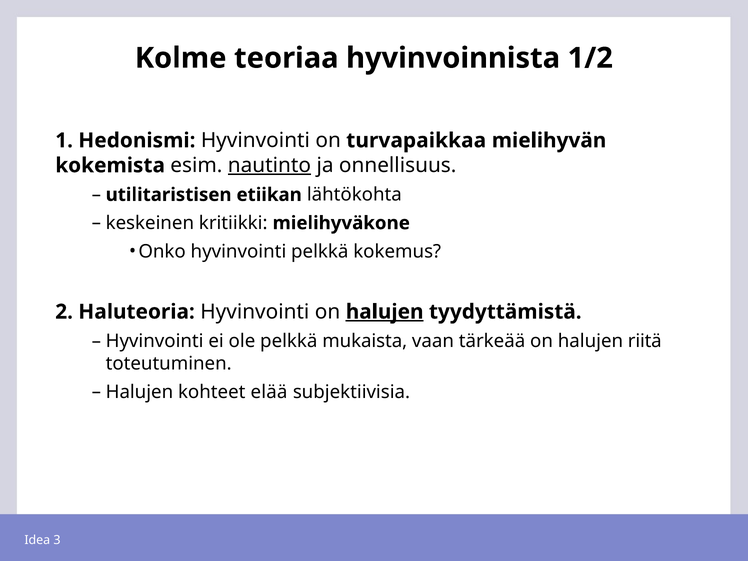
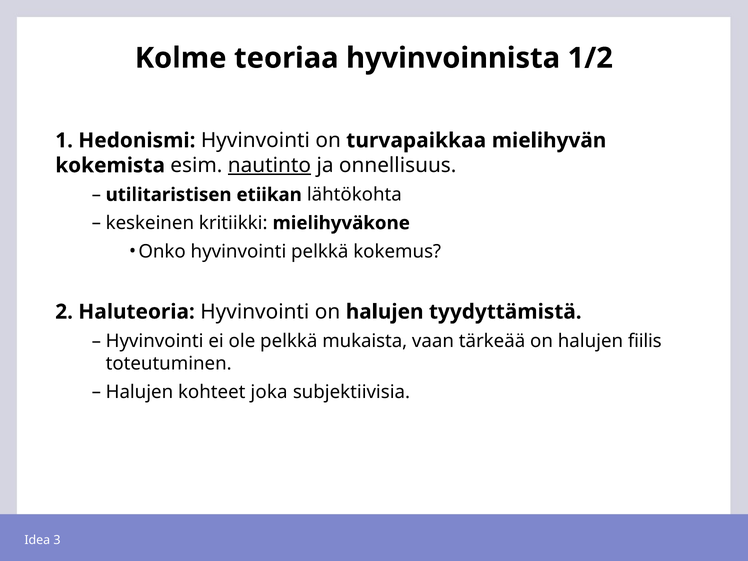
halujen at (385, 312) underline: present -> none
riitä: riitä -> fiilis
elää: elää -> joka
